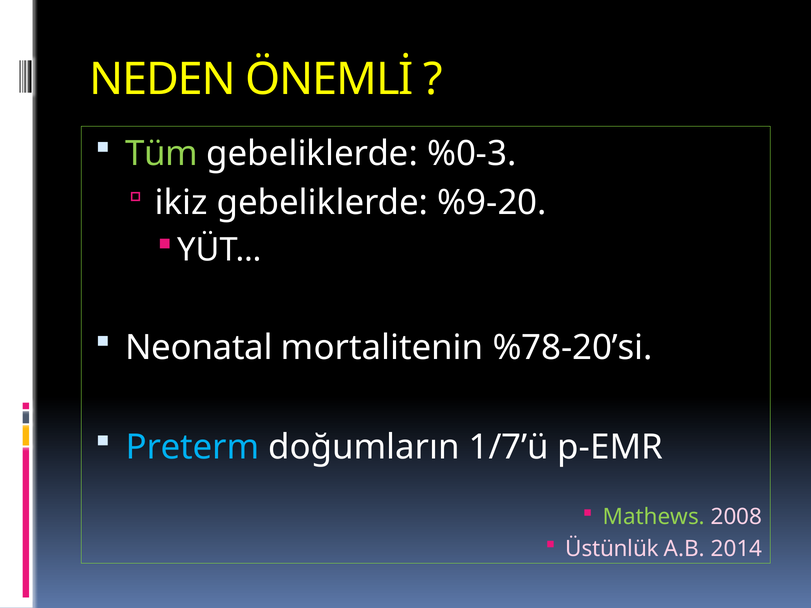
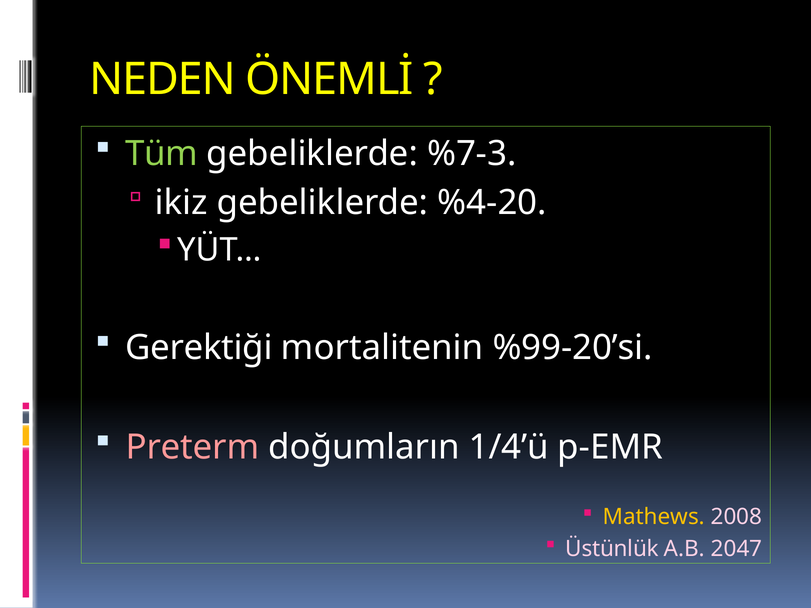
%0-3: %0-3 -> %7-3
%9-20: %9-20 -> %4-20
Neonatal: Neonatal -> Gerektiği
%78-20’si: %78-20’si -> %99-20’si
Preterm colour: light blue -> pink
1/7’ü: 1/7’ü -> 1/4’ü
Mathews colour: light green -> yellow
2014: 2014 -> 2047
